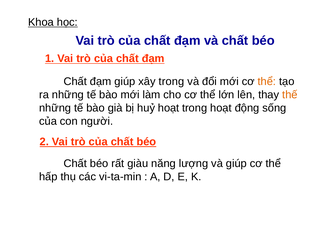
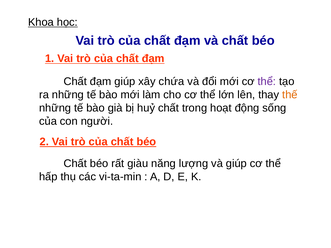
xây trong: trong -> chứa
thể at (267, 82) colour: orange -> purple
huỷ hoạt: hoạt -> chất
